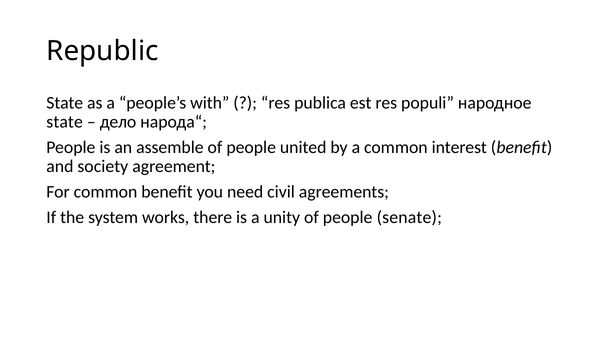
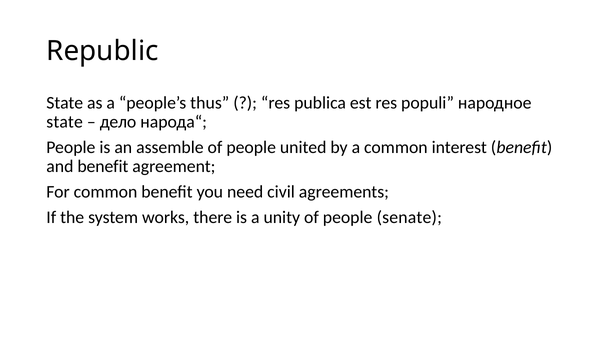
with: with -> thus
and society: society -> benefit
